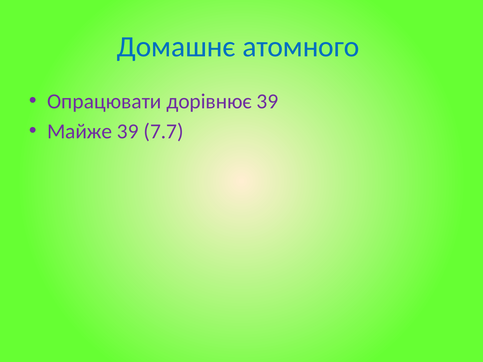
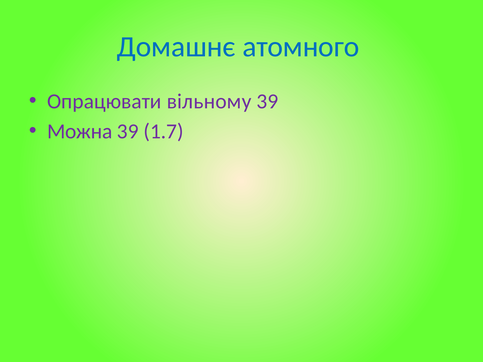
дорівнює: дорівнює -> вільному
Майже: Майже -> Можна
7.7: 7.7 -> 1.7
